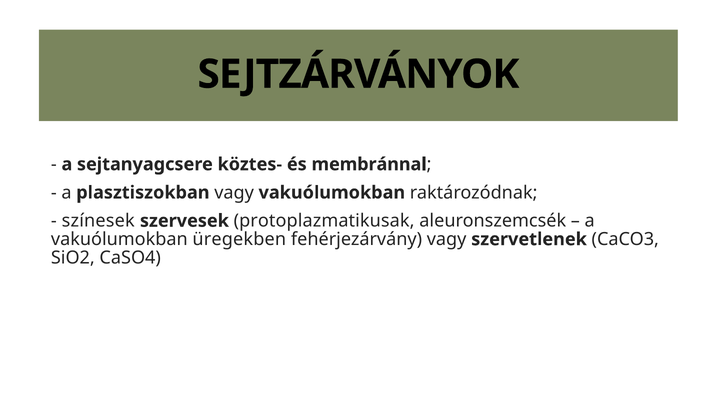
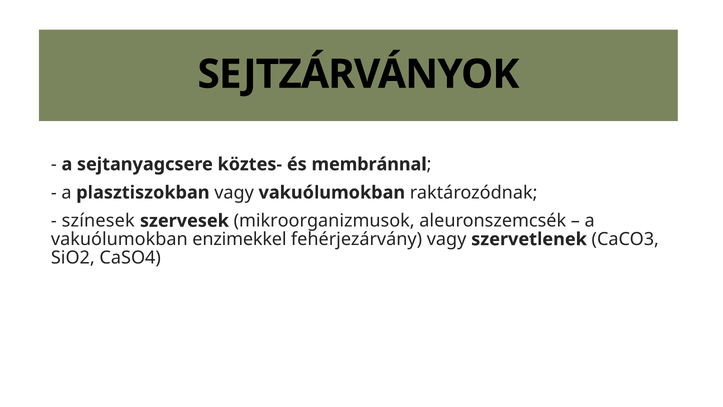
protoplazmatikusak: protoplazmatikusak -> mikroorganizmusok
üregekben: üregekben -> enzimekkel
